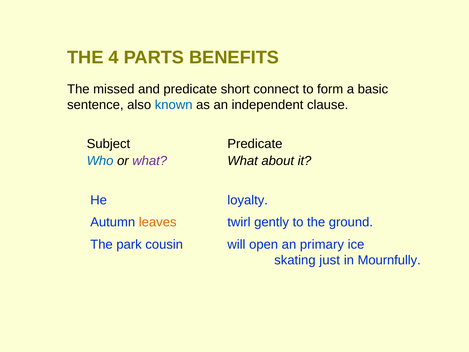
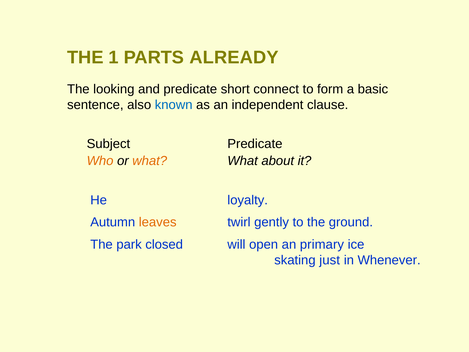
4: 4 -> 1
BENEFITS: BENEFITS -> ALREADY
missed: missed -> looking
Who colour: blue -> orange
what at (150, 161) colour: purple -> orange
cousin: cousin -> closed
Mournfully: Mournfully -> Whenever
